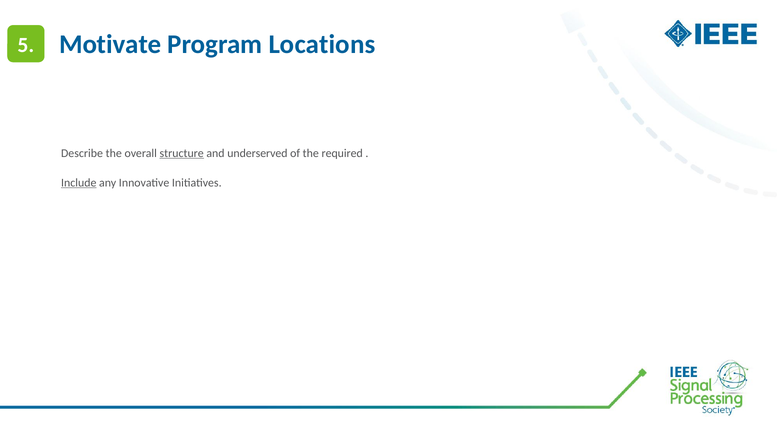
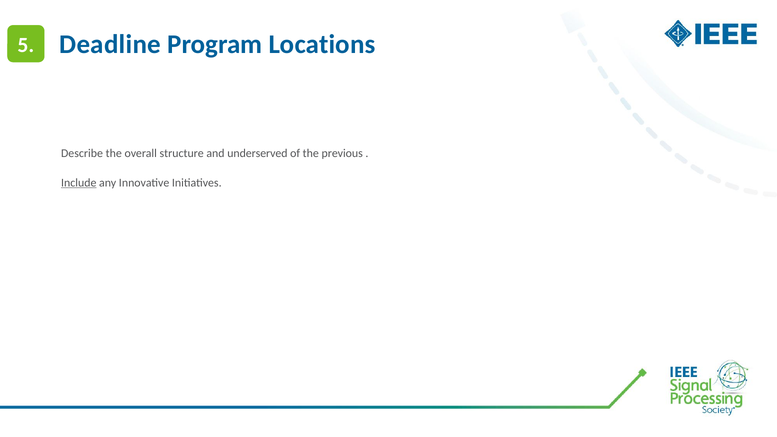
Motivate: Motivate -> Deadline
structure underline: present -> none
required: required -> previous
